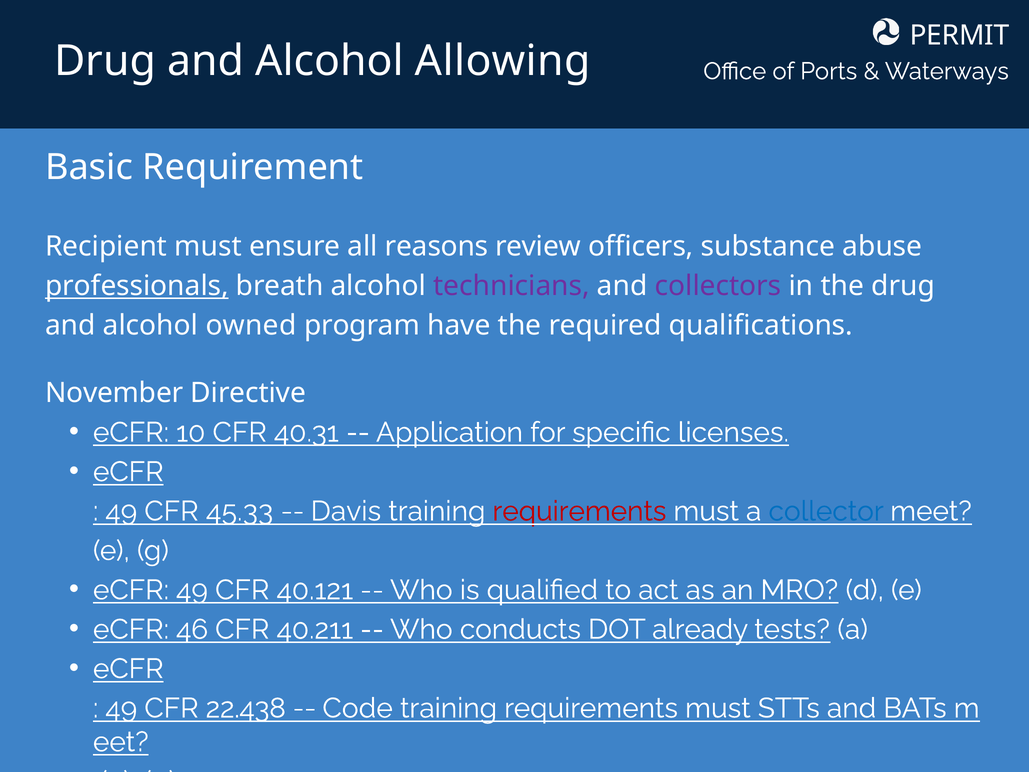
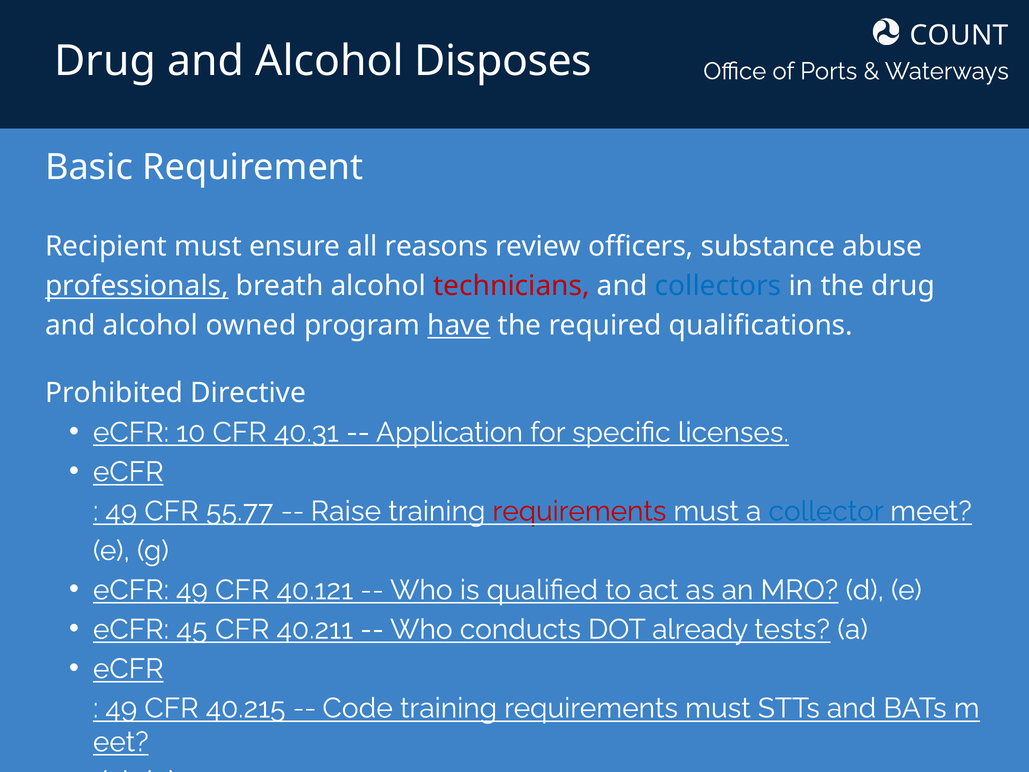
PERMIT: PERMIT -> COUNT
Allowing: Allowing -> Disposes
technicians colour: purple -> red
collectors colour: purple -> blue
have underline: none -> present
November: November -> Prohibited
45.33: 45.33 -> 55.77
Davis: Davis -> Raise
46: 46 -> 45
22.438: 22.438 -> 40.215
